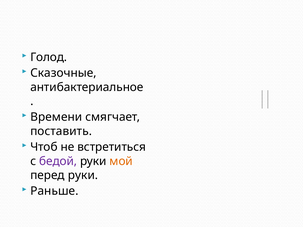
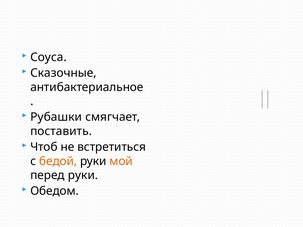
Голод: Голод -> Соуса
Времени: Времени -> Рубашки
бедой colour: purple -> orange
Раньше: Раньше -> Обедом
